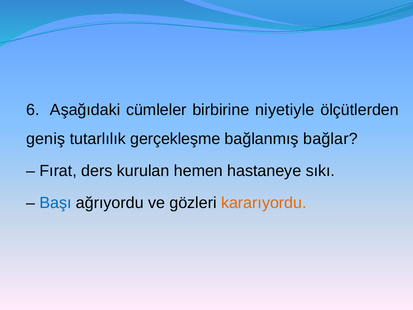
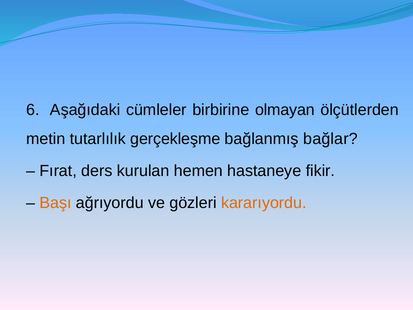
niyetiyle: niyetiyle -> olmayan
geniş: geniş -> metin
sıkı: sıkı -> fikir
Başı colour: blue -> orange
